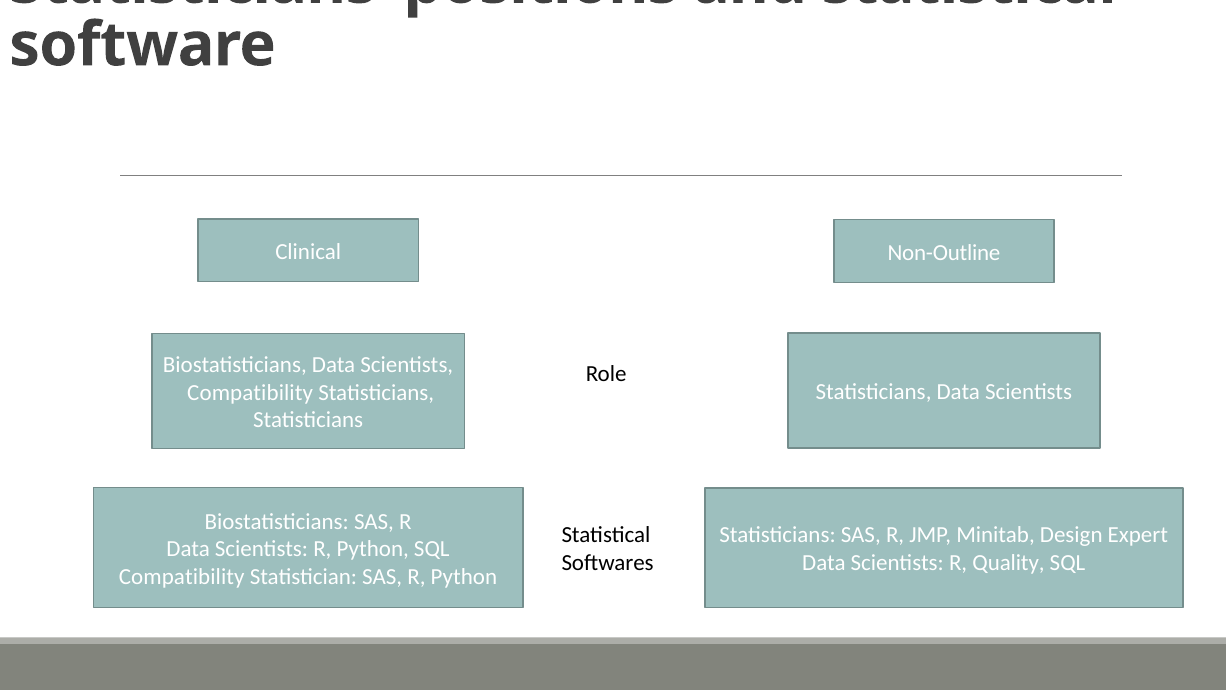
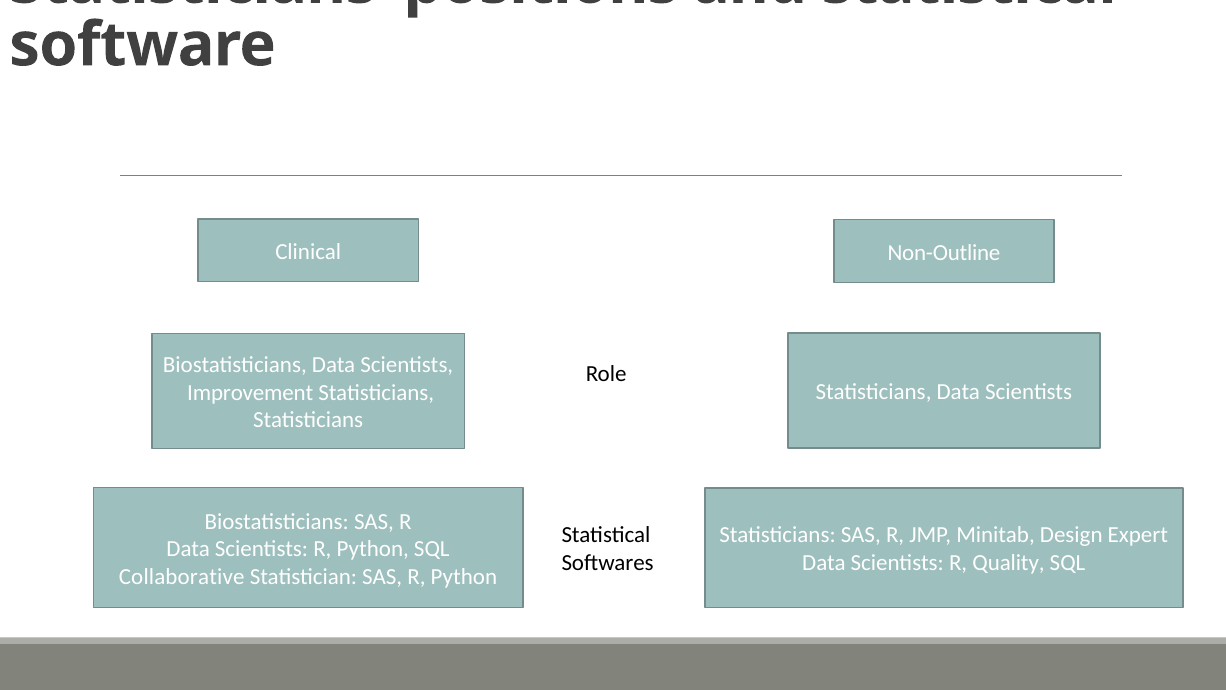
Compatibility at (250, 393): Compatibility -> Improvement
Compatibility at (182, 576): Compatibility -> Collaborative
